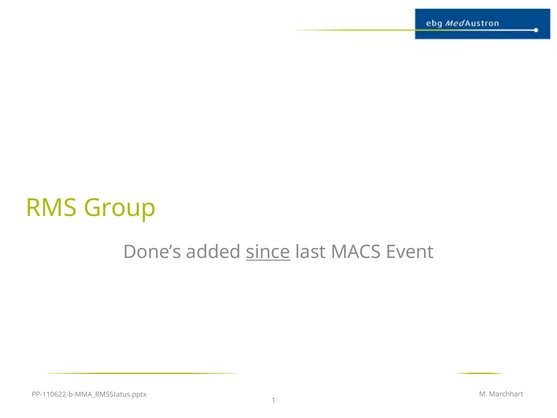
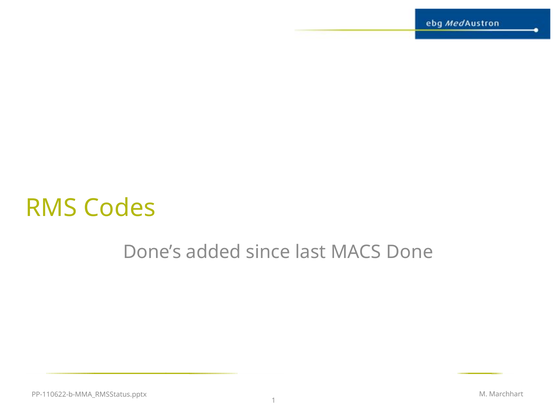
Group: Group -> Codes
since underline: present -> none
Event: Event -> Done
